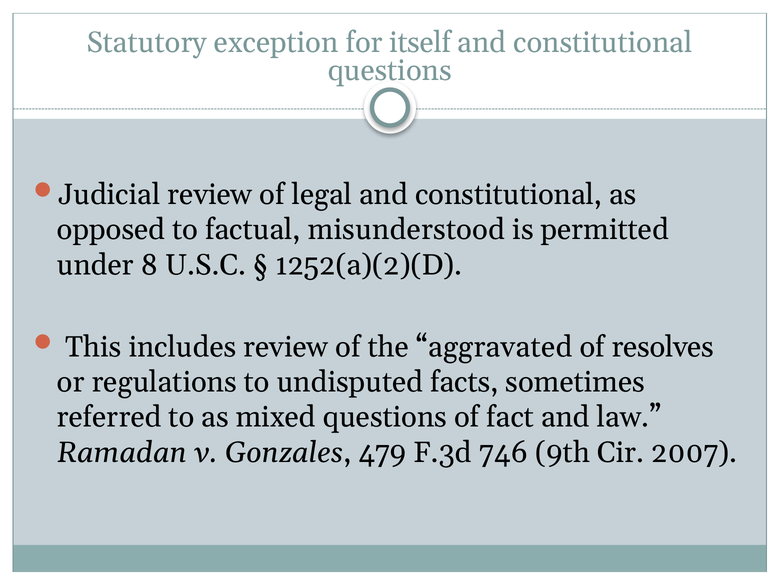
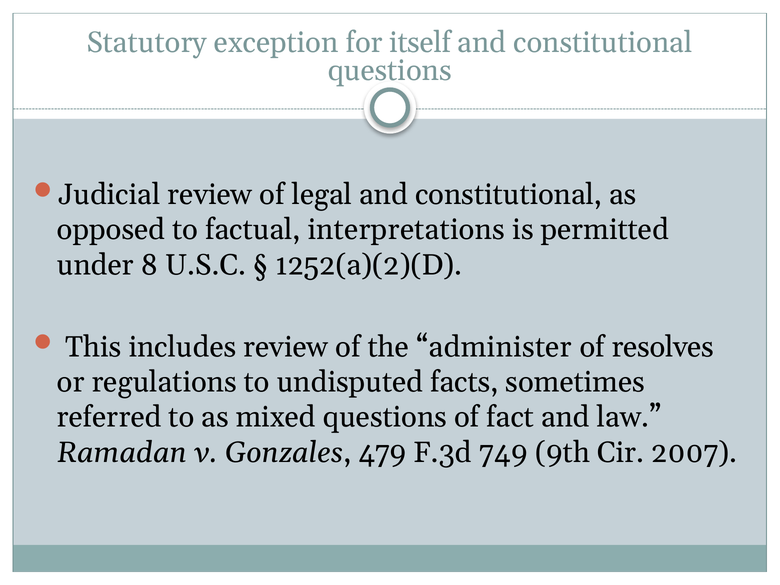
misunderstood: misunderstood -> interpretations
aggravated: aggravated -> administer
746: 746 -> 749
